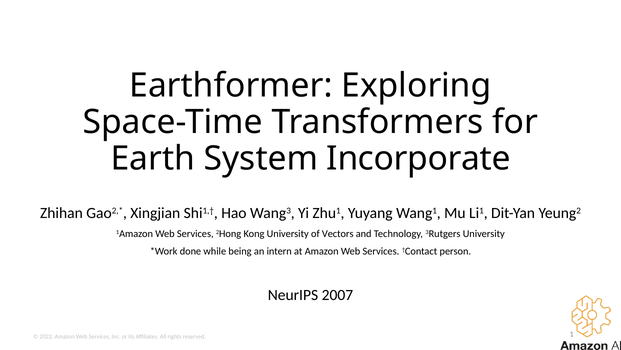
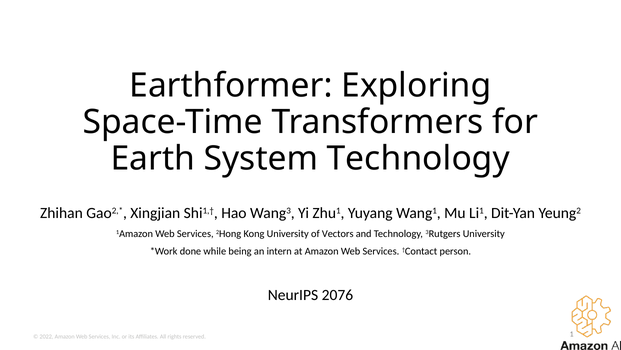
System Incorporate: Incorporate -> Technology
2007: 2007 -> 2076
